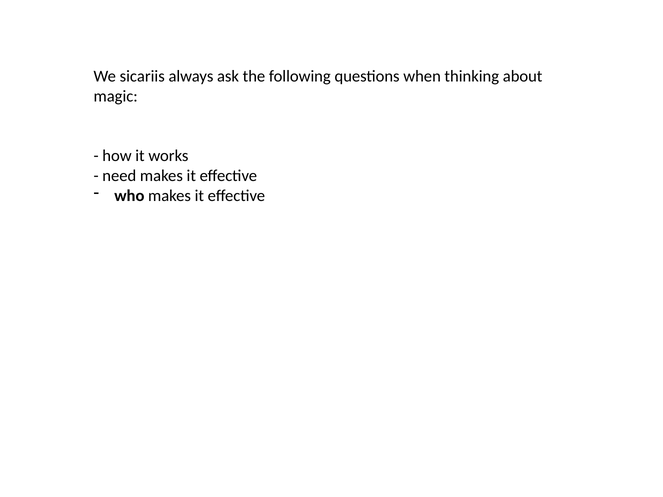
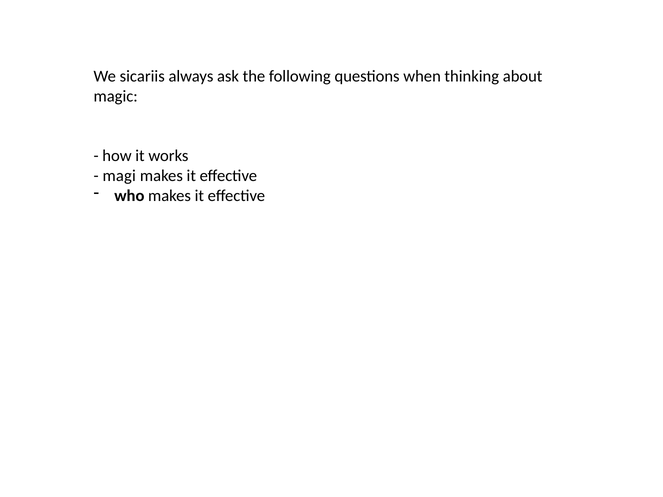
need: need -> magi
